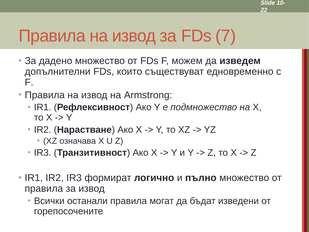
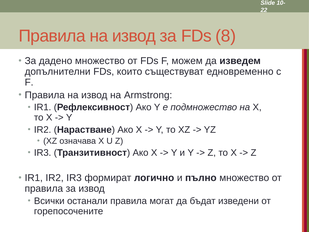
7: 7 -> 8
